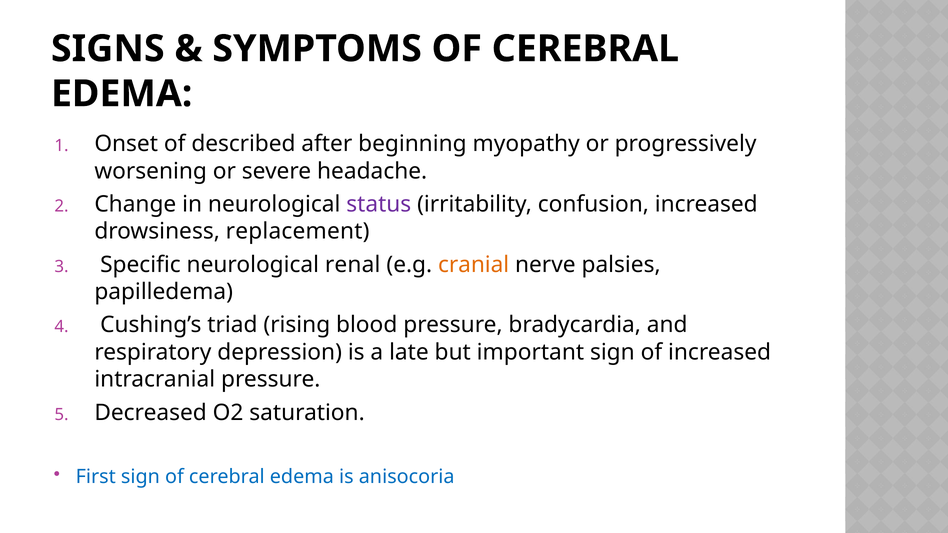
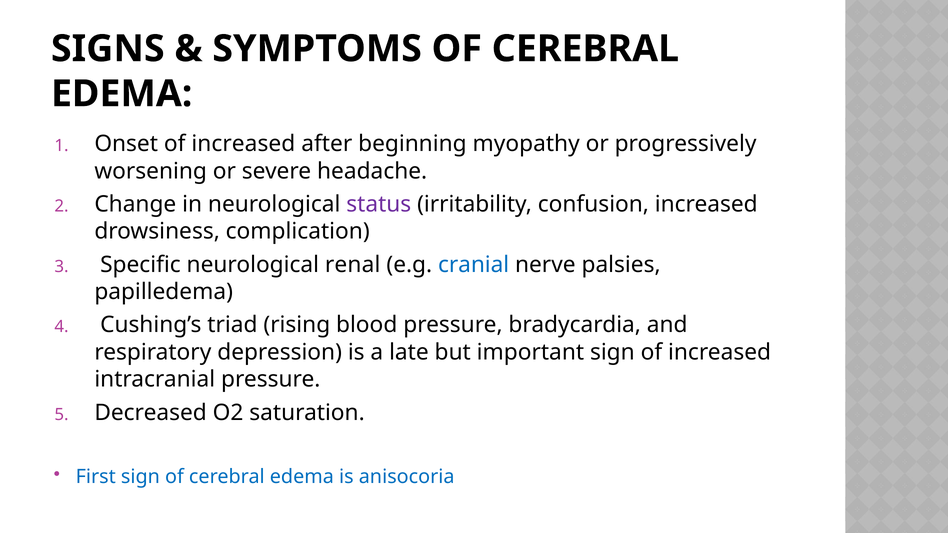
Onset of described: described -> increased
replacement: replacement -> complication
cranial colour: orange -> blue
